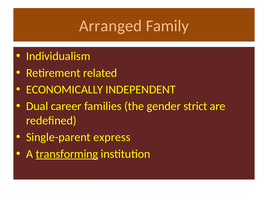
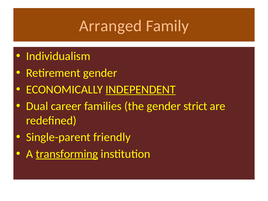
Retirement related: related -> gender
INDEPENDENT underline: none -> present
express: express -> friendly
